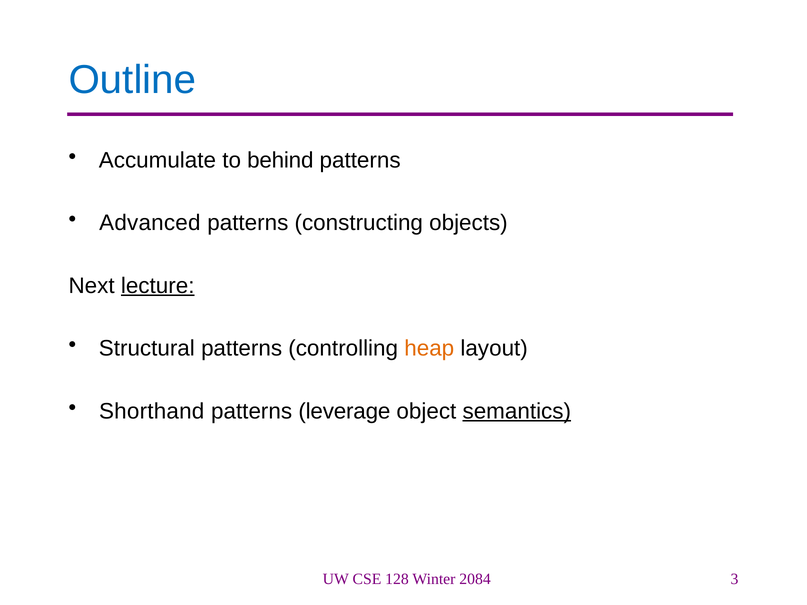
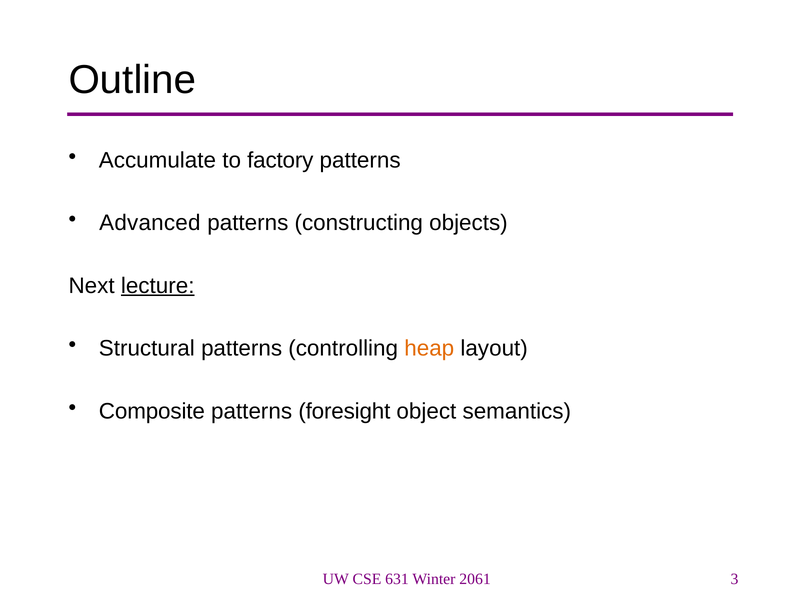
Outline colour: blue -> black
behind: behind -> factory
Shorthand: Shorthand -> Composite
leverage: leverage -> foresight
semantics underline: present -> none
128: 128 -> 631
2084: 2084 -> 2061
